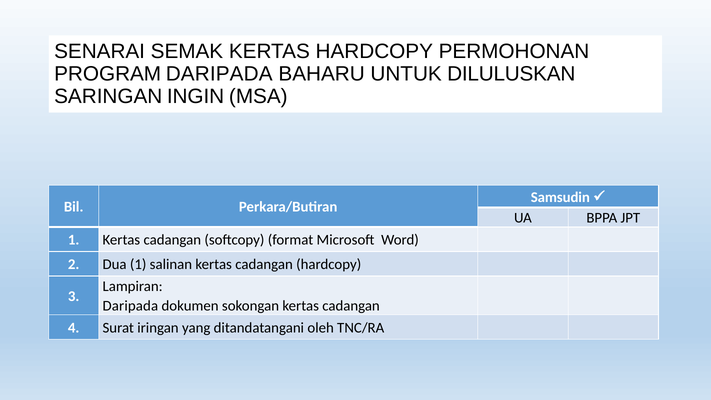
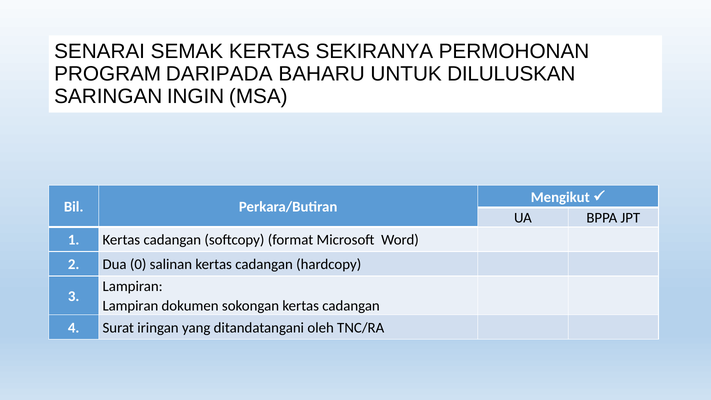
KERTAS HARDCOPY: HARDCOPY -> SEKIRANYA
Samsudin: Samsudin -> Mengikut
Dua 1: 1 -> 0
Daripada at (130, 306): Daripada -> Lampiran
